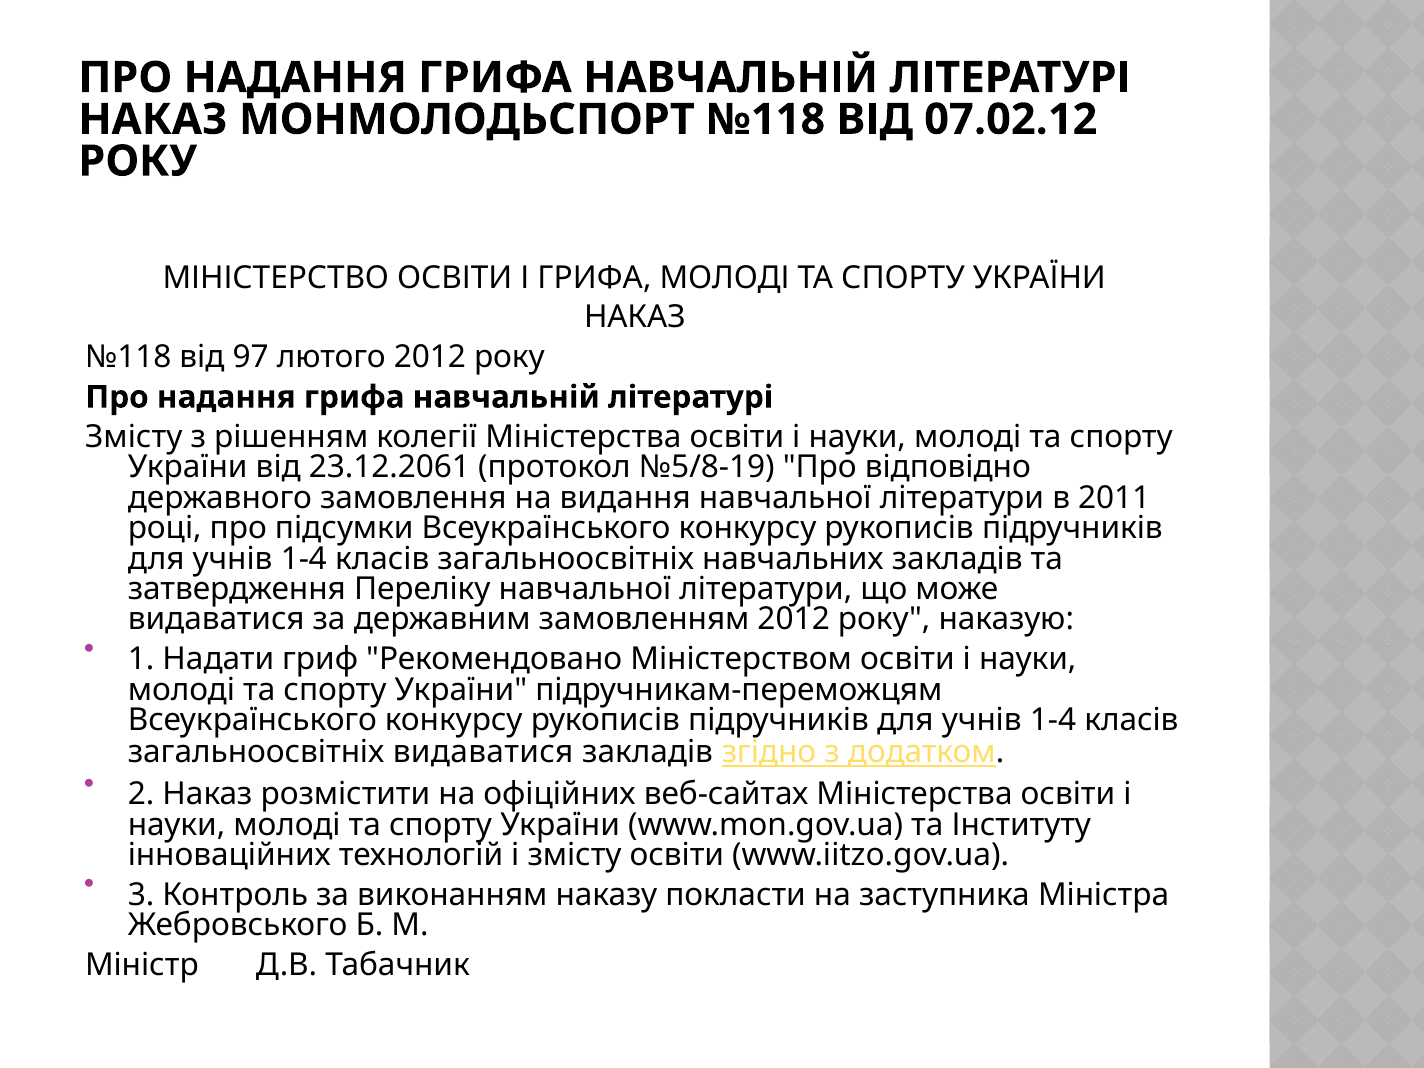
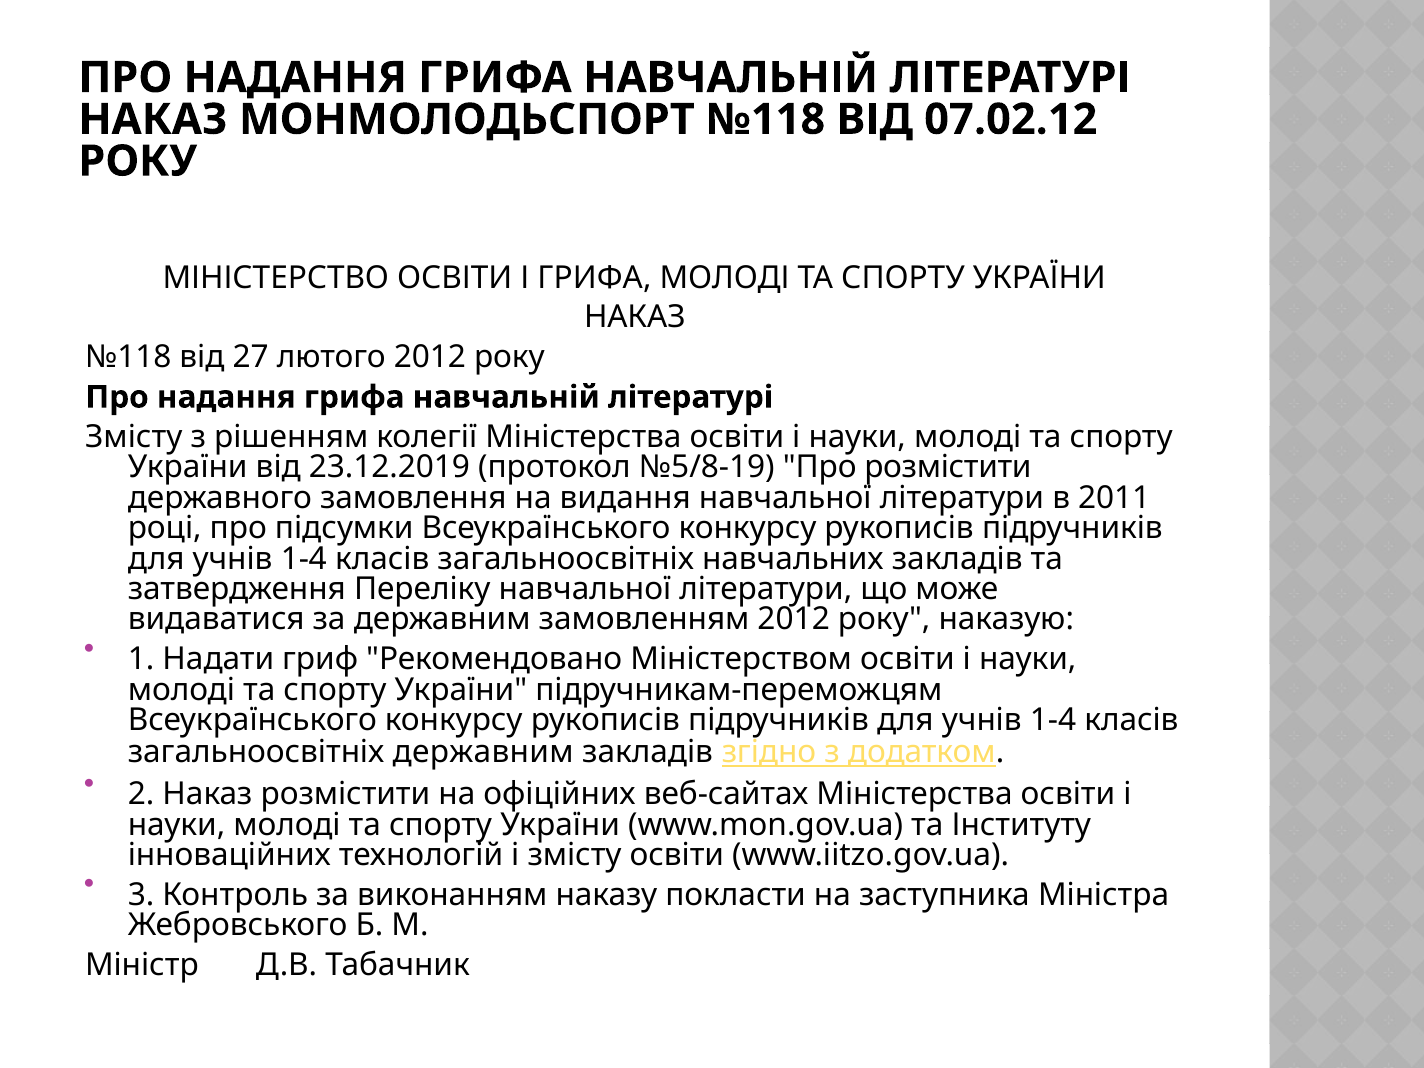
97: 97 -> 27
23.12.2061: 23.12.2061 -> 23.12.2019
Про відповідно: відповідно -> розмістити
загальноосвітніх видаватися: видаватися -> державним
